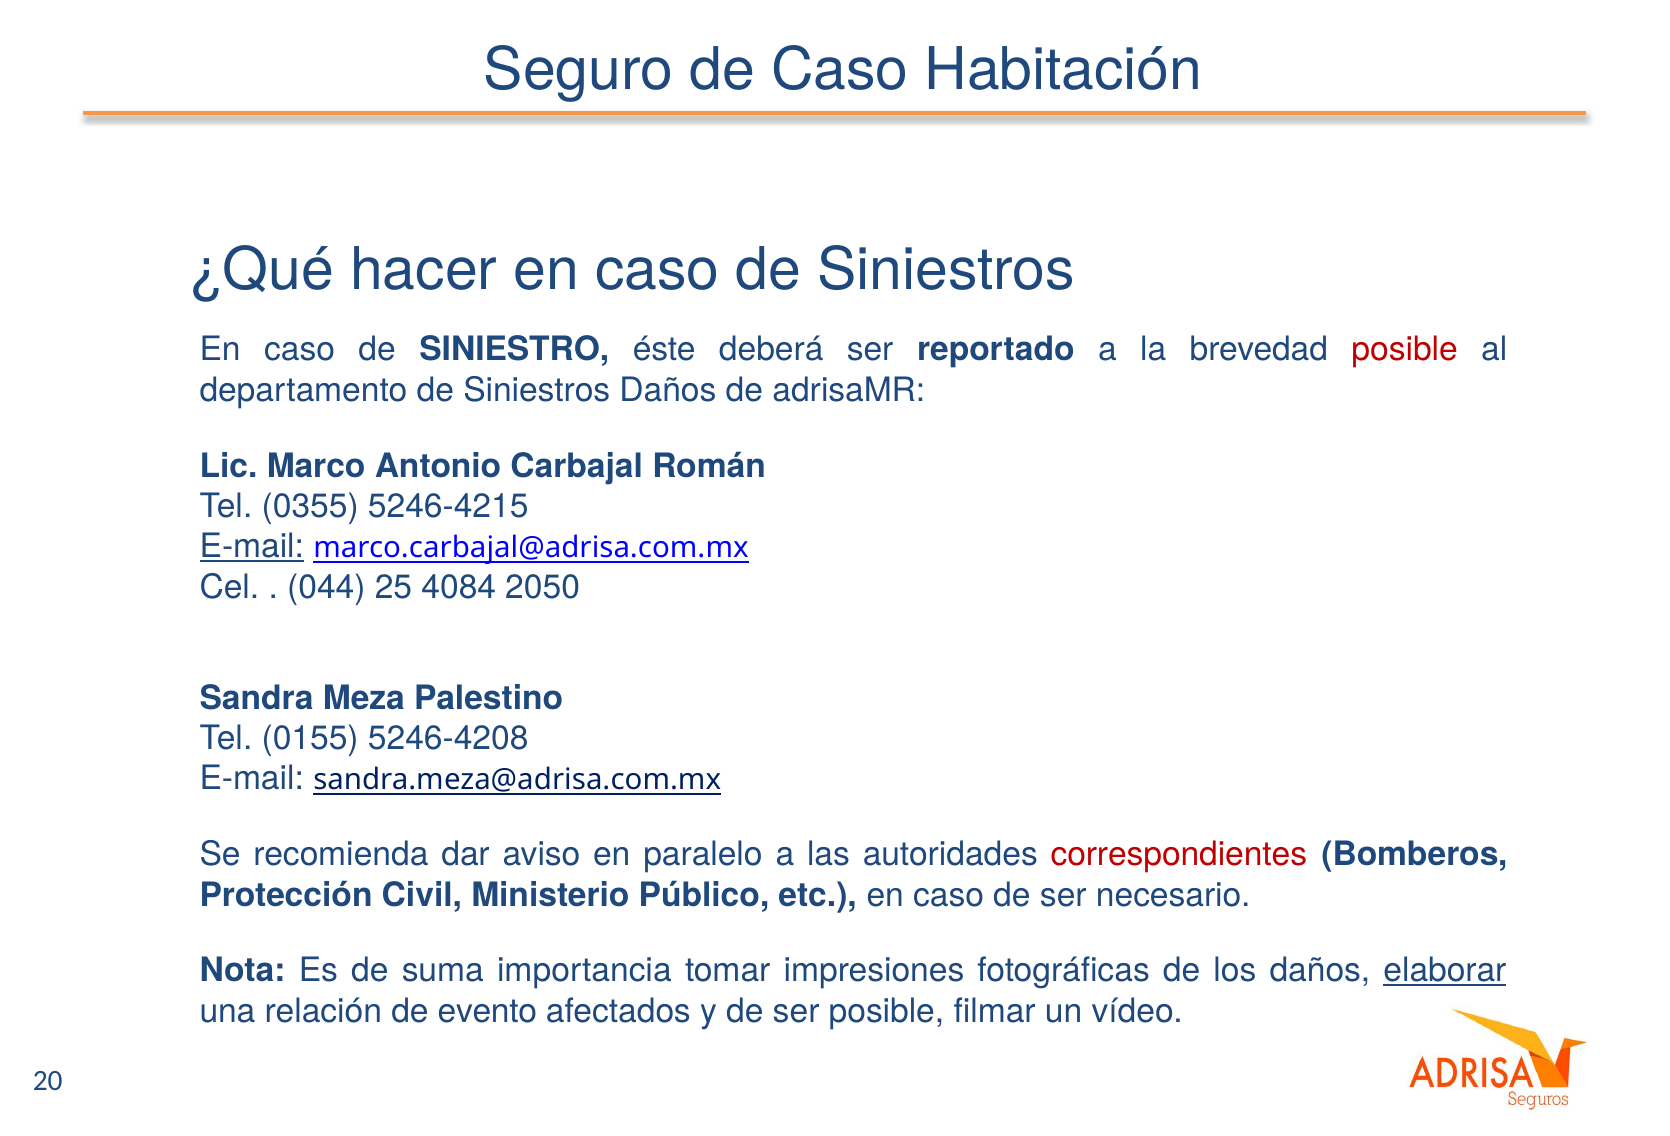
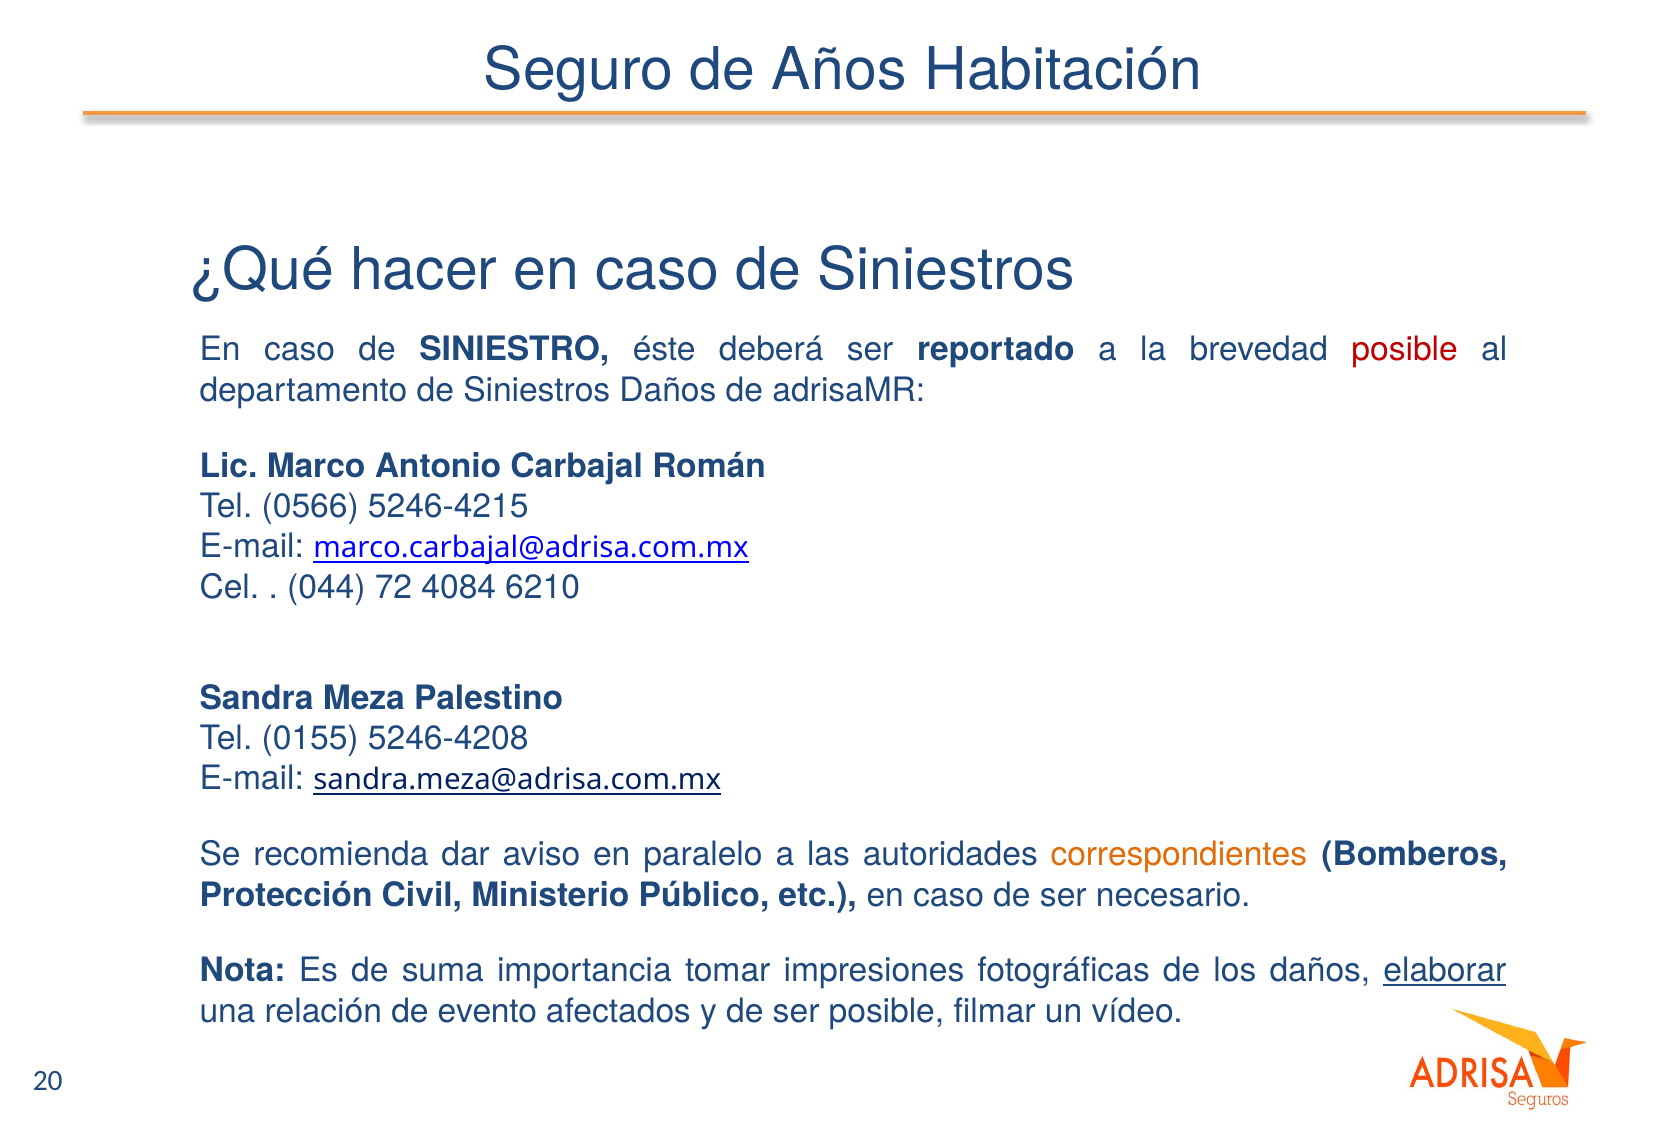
de Caso: Caso -> Años
0355: 0355 -> 0566
E-mail at (252, 547) underline: present -> none
25: 25 -> 72
2050: 2050 -> 6210
correspondientes colour: red -> orange
